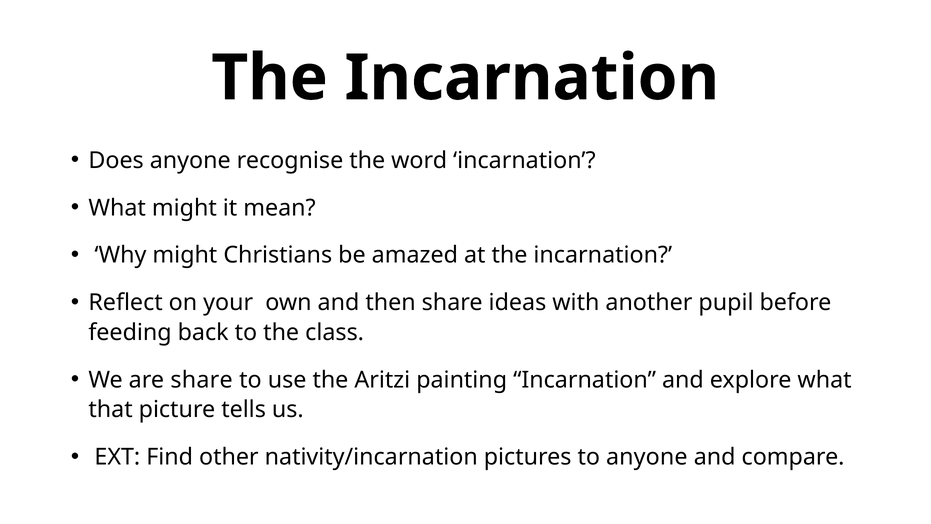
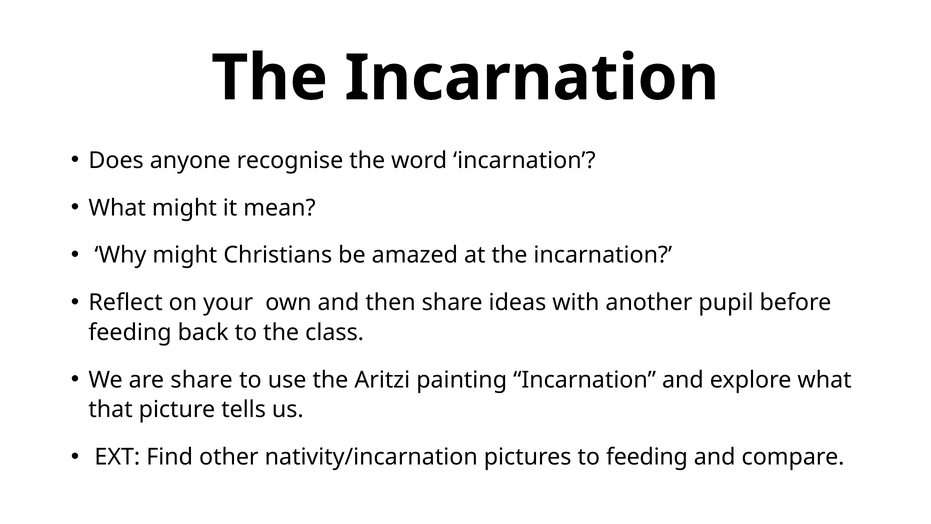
to anyone: anyone -> feeding
